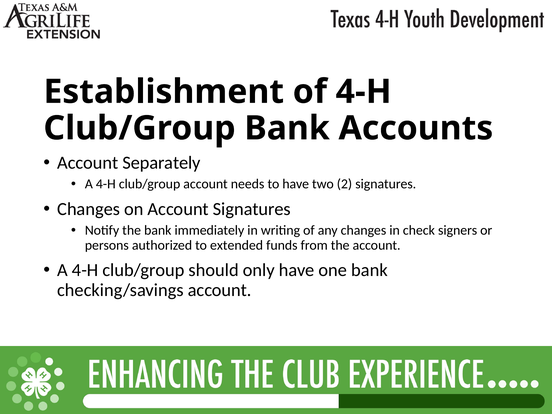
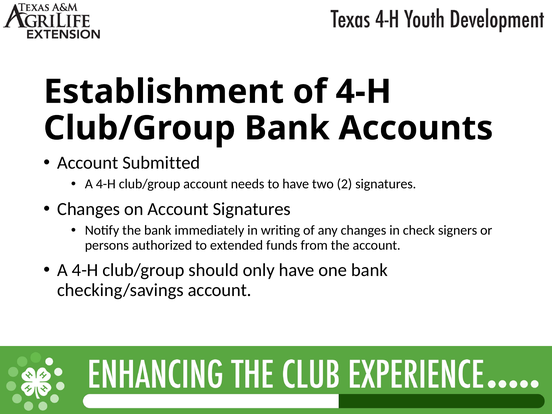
Separately: Separately -> Submitted
